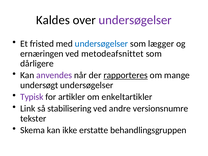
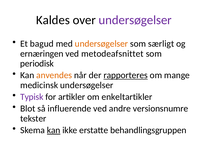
fristed: fristed -> bagud
undersøgelser at (101, 44) colour: blue -> orange
lægger: lægger -> særligt
dårligere: dårligere -> periodisk
anvendes colour: purple -> orange
undersøgt: undersøgt -> medicinsk
Link: Link -> Blot
stabilisering: stabilisering -> influerende
kan at (54, 130) underline: none -> present
